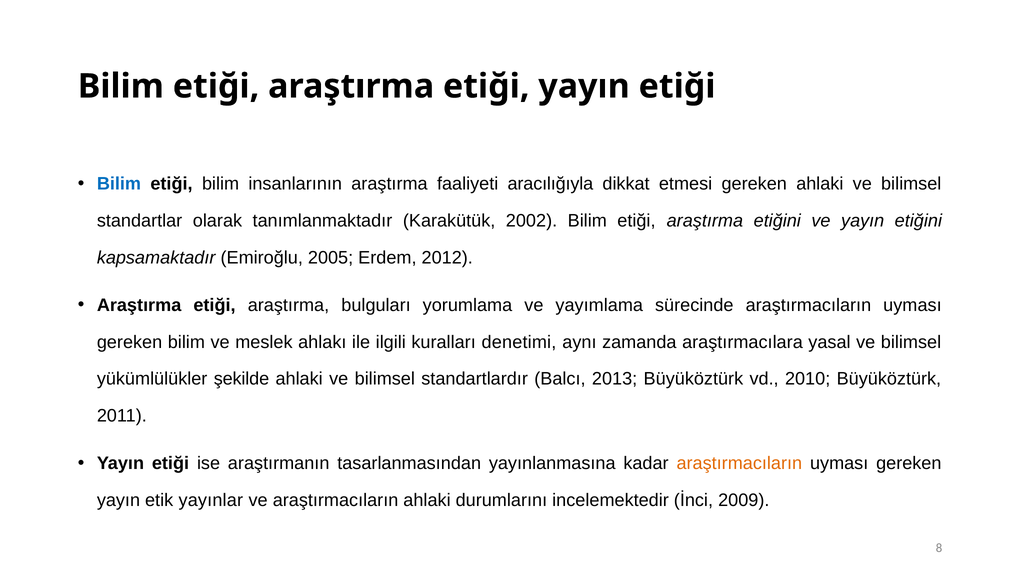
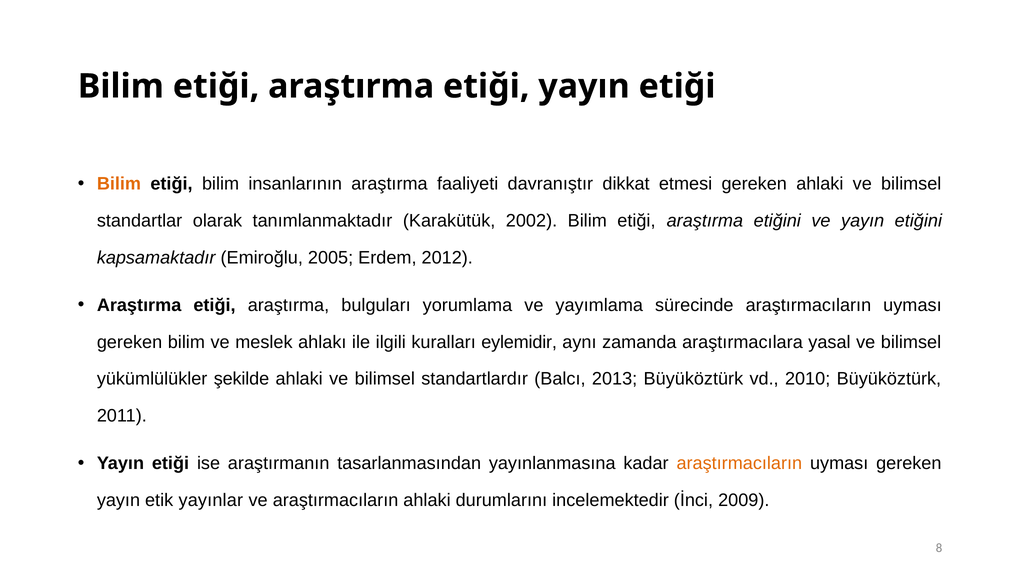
Bilim at (119, 184) colour: blue -> orange
aracılığıyla: aracılığıyla -> davranıştır
denetimi: denetimi -> eylemidir
